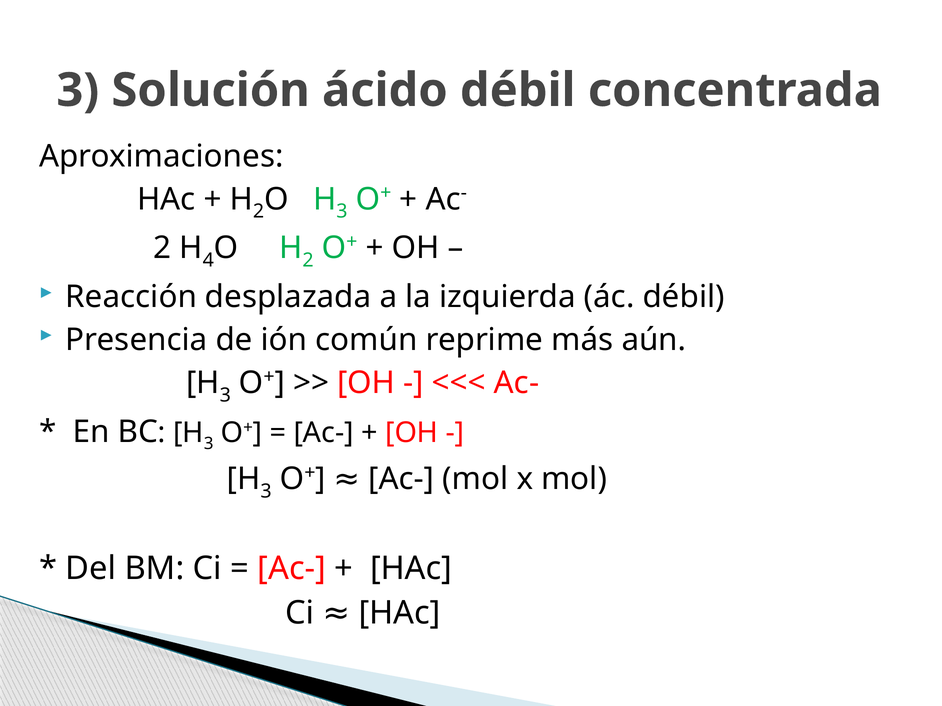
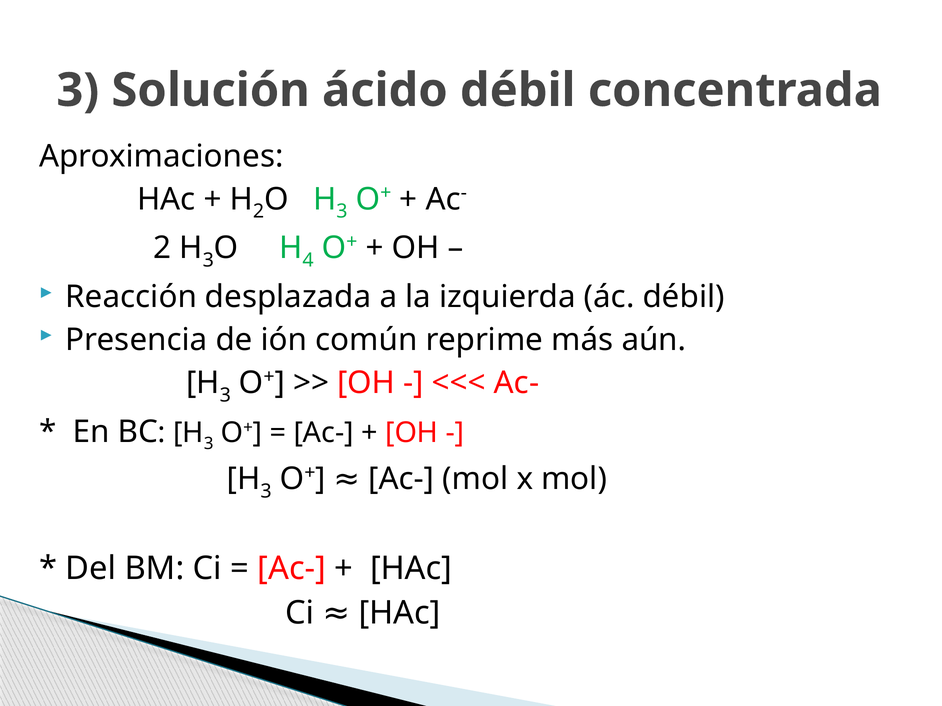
4 at (208, 261): 4 -> 3
2 at (308, 261): 2 -> 4
